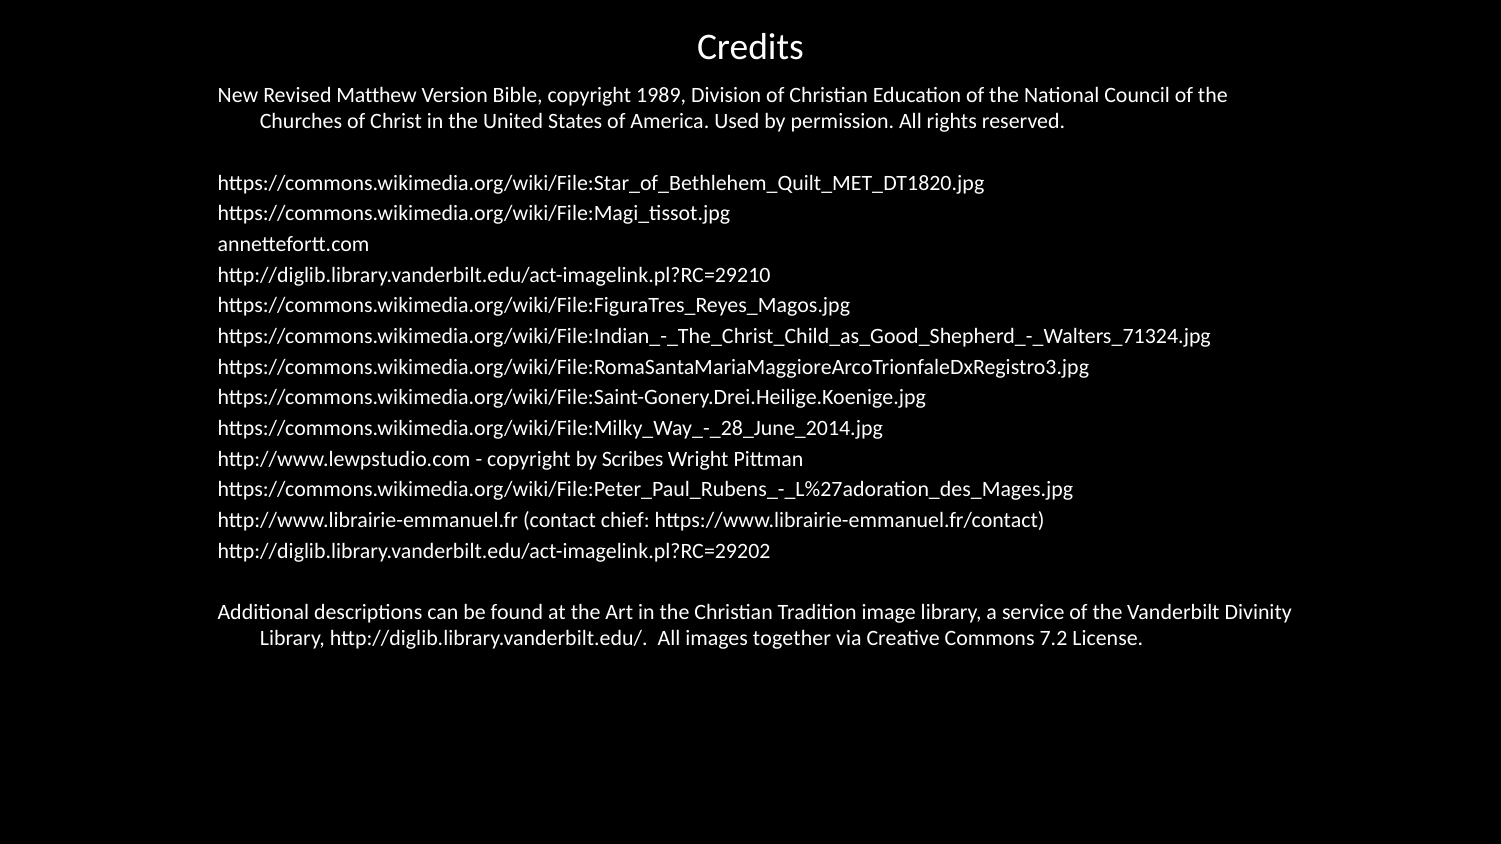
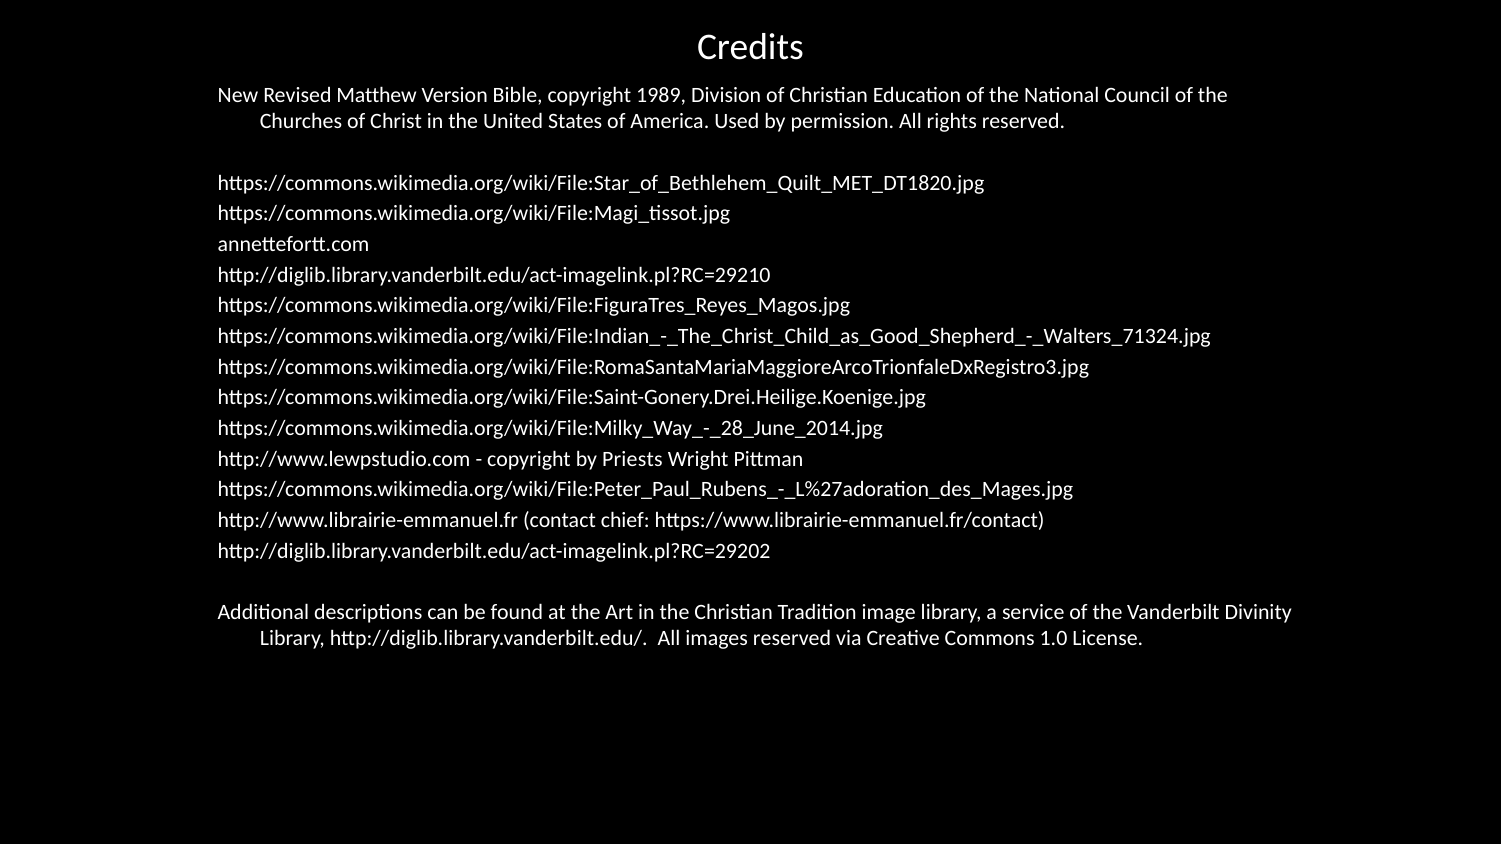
Scribes: Scribes -> Priests
images together: together -> reserved
7.2: 7.2 -> 1.0
